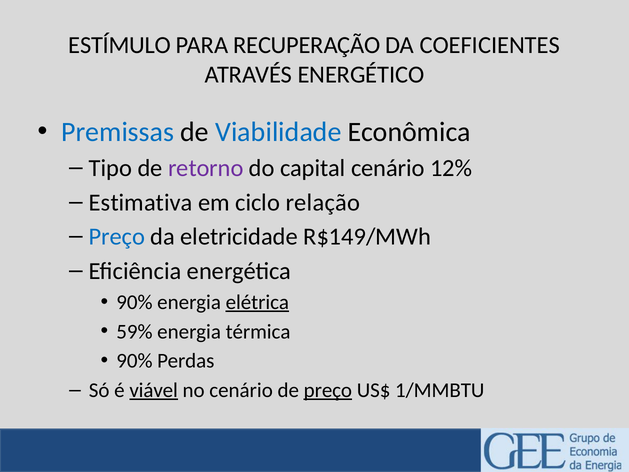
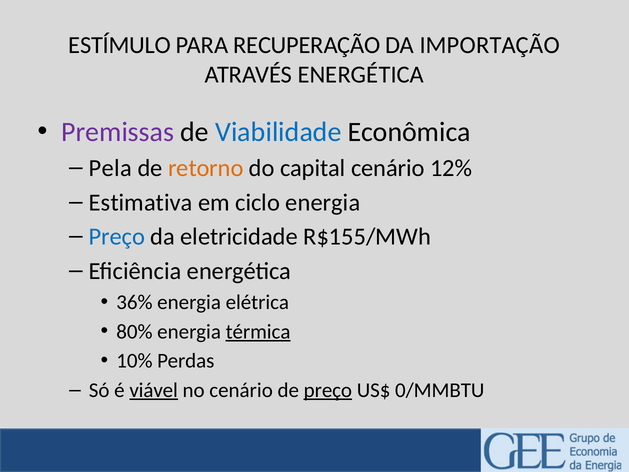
COEFICIENTES: COEFICIENTES -> IMPORTAÇÃO
ATRAVÉS ENERGÉTICO: ENERGÉTICO -> ENERGÉTICA
Premissas colour: blue -> purple
Tipo: Tipo -> Pela
retorno colour: purple -> orange
ciclo relação: relação -> energia
R$149/MWh: R$149/MWh -> R$155/MWh
90% at (134, 302): 90% -> 36%
elétrica underline: present -> none
59%: 59% -> 80%
térmica underline: none -> present
90% at (134, 361): 90% -> 10%
1/MMBTU: 1/MMBTU -> 0/MMBTU
